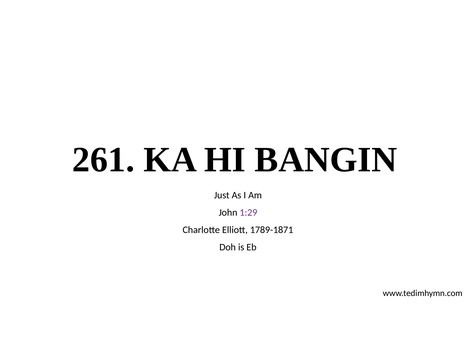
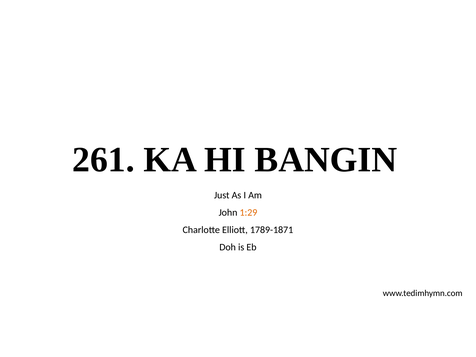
1:29 colour: purple -> orange
